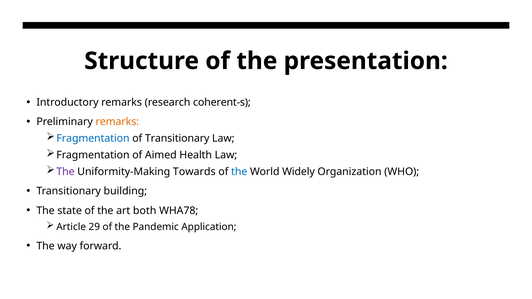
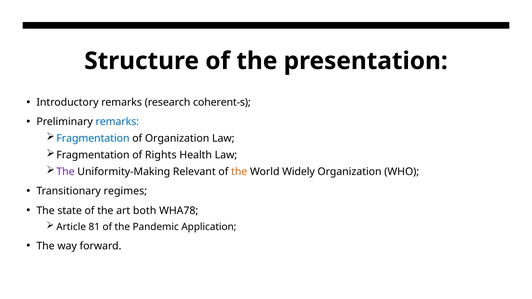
remarks at (117, 122) colour: orange -> blue
of Transitionary: Transitionary -> Organization
Aimed: Aimed -> Rights
Towards: Towards -> Relevant
the at (239, 172) colour: blue -> orange
building: building -> regimes
29: 29 -> 81
